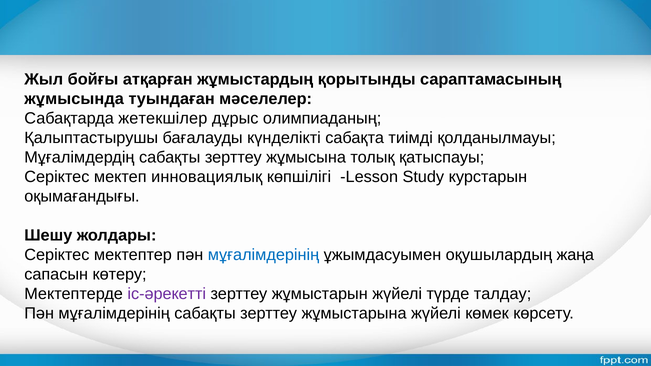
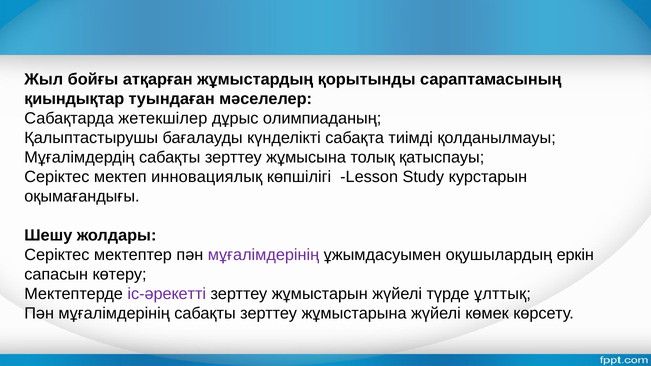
жұмысында: жұмысында -> қиындықтар
мұғалімдерінің at (264, 255) colour: blue -> purple
жаңа: жаңа -> еркін
талдау: талдау -> ұлттық
